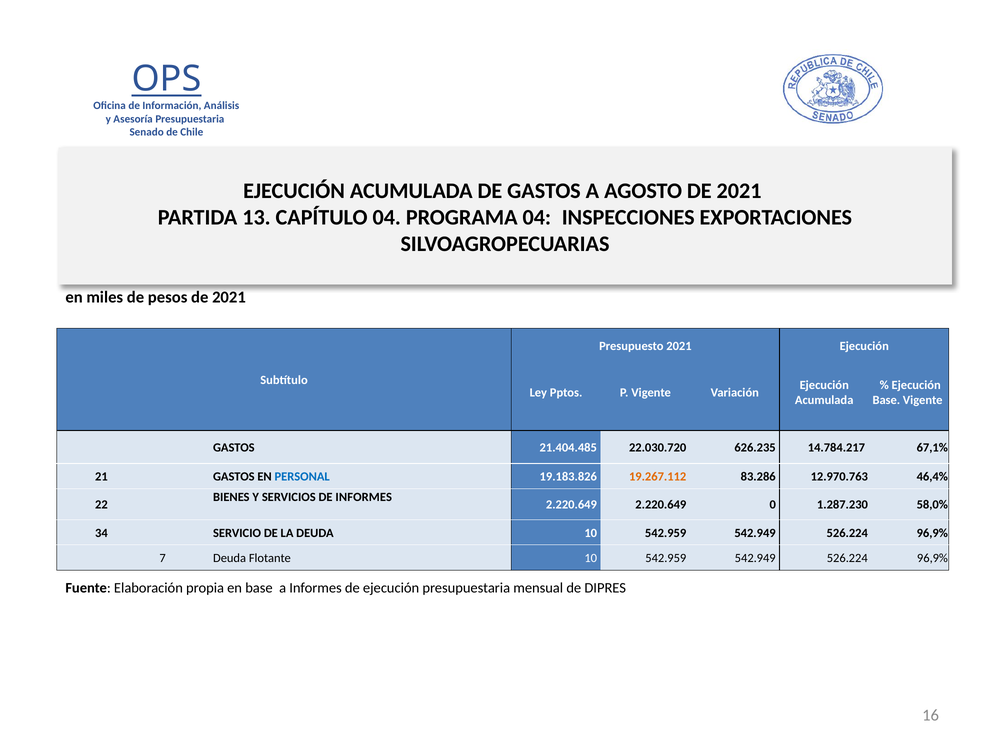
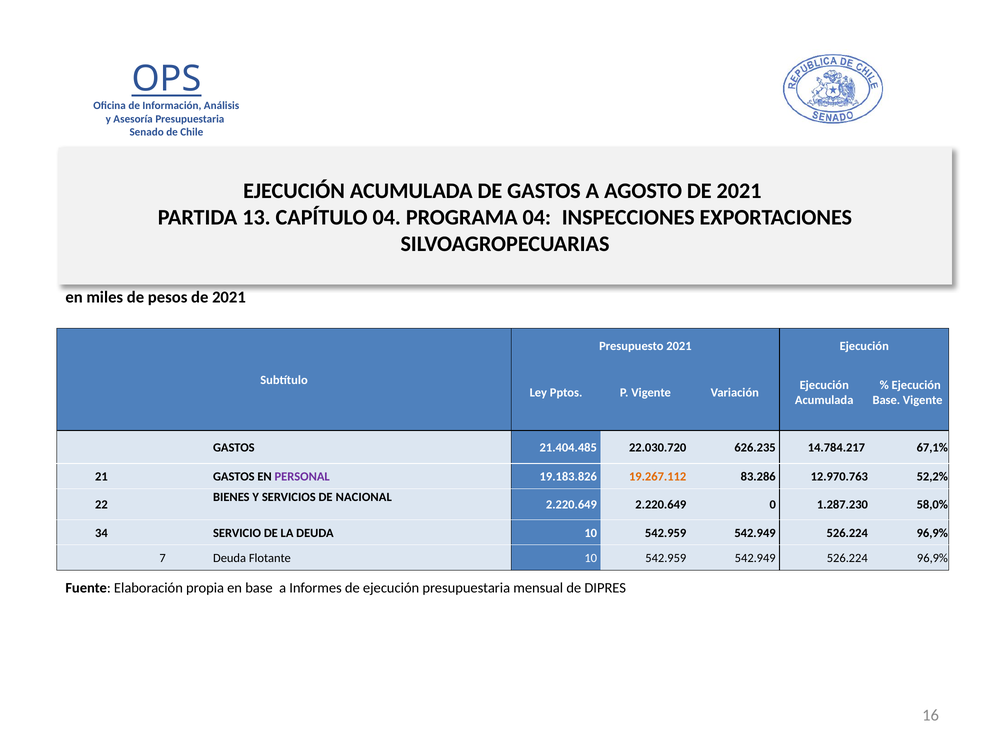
PERSONAL colour: blue -> purple
46,4%: 46,4% -> 52,2%
DE INFORMES: INFORMES -> NACIONAL
